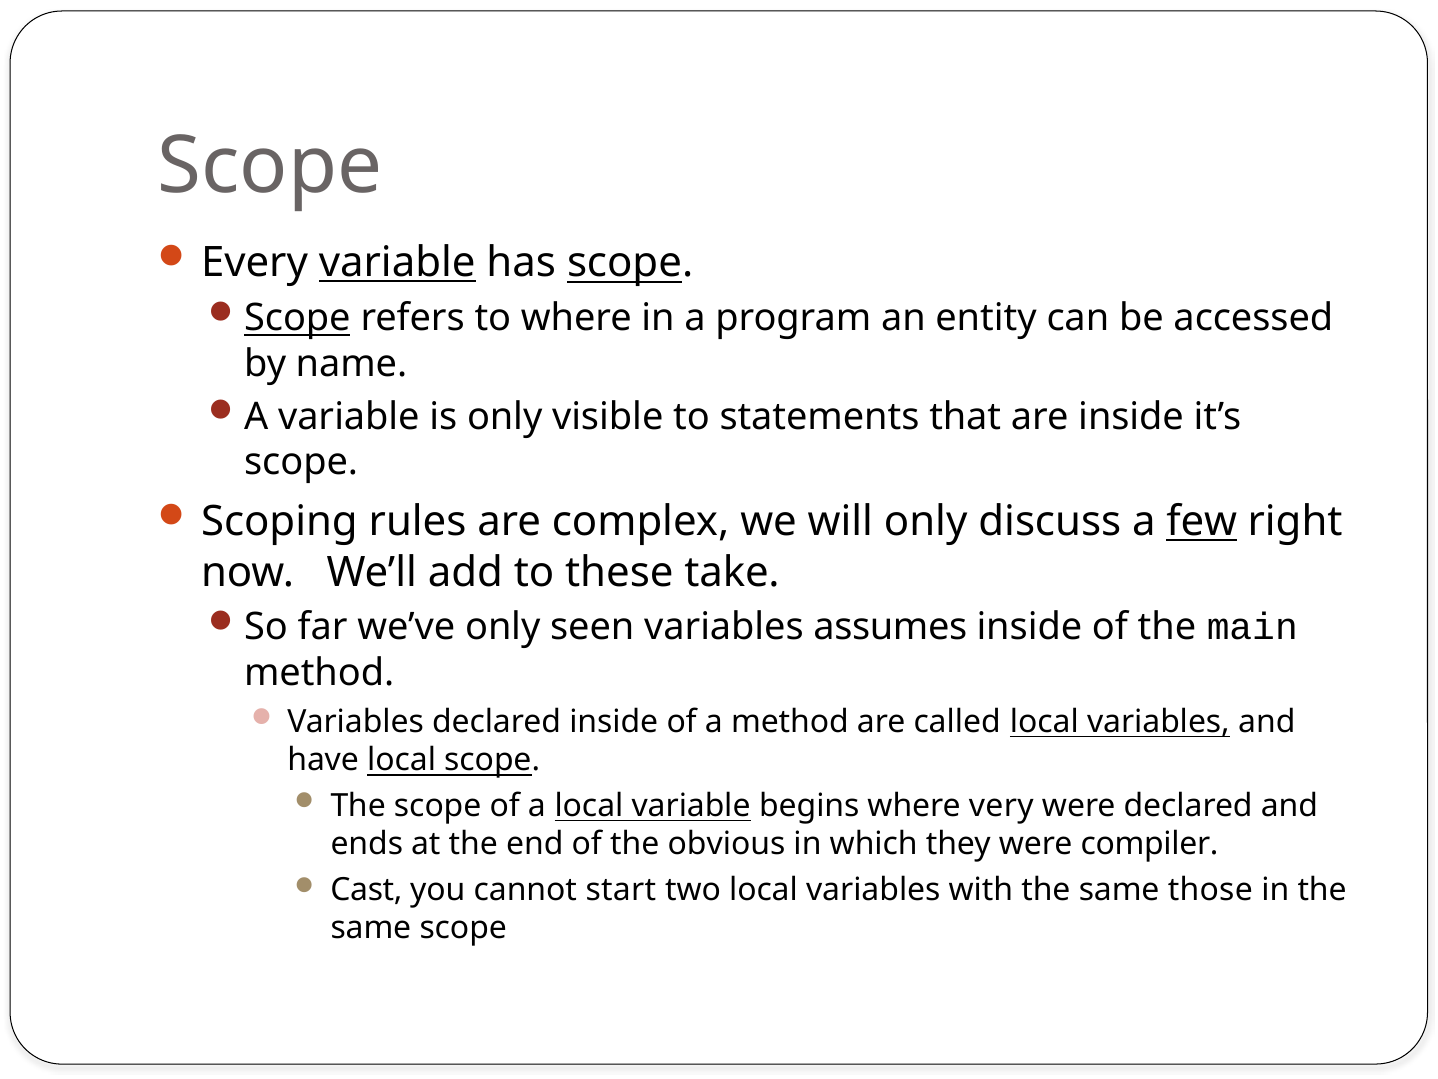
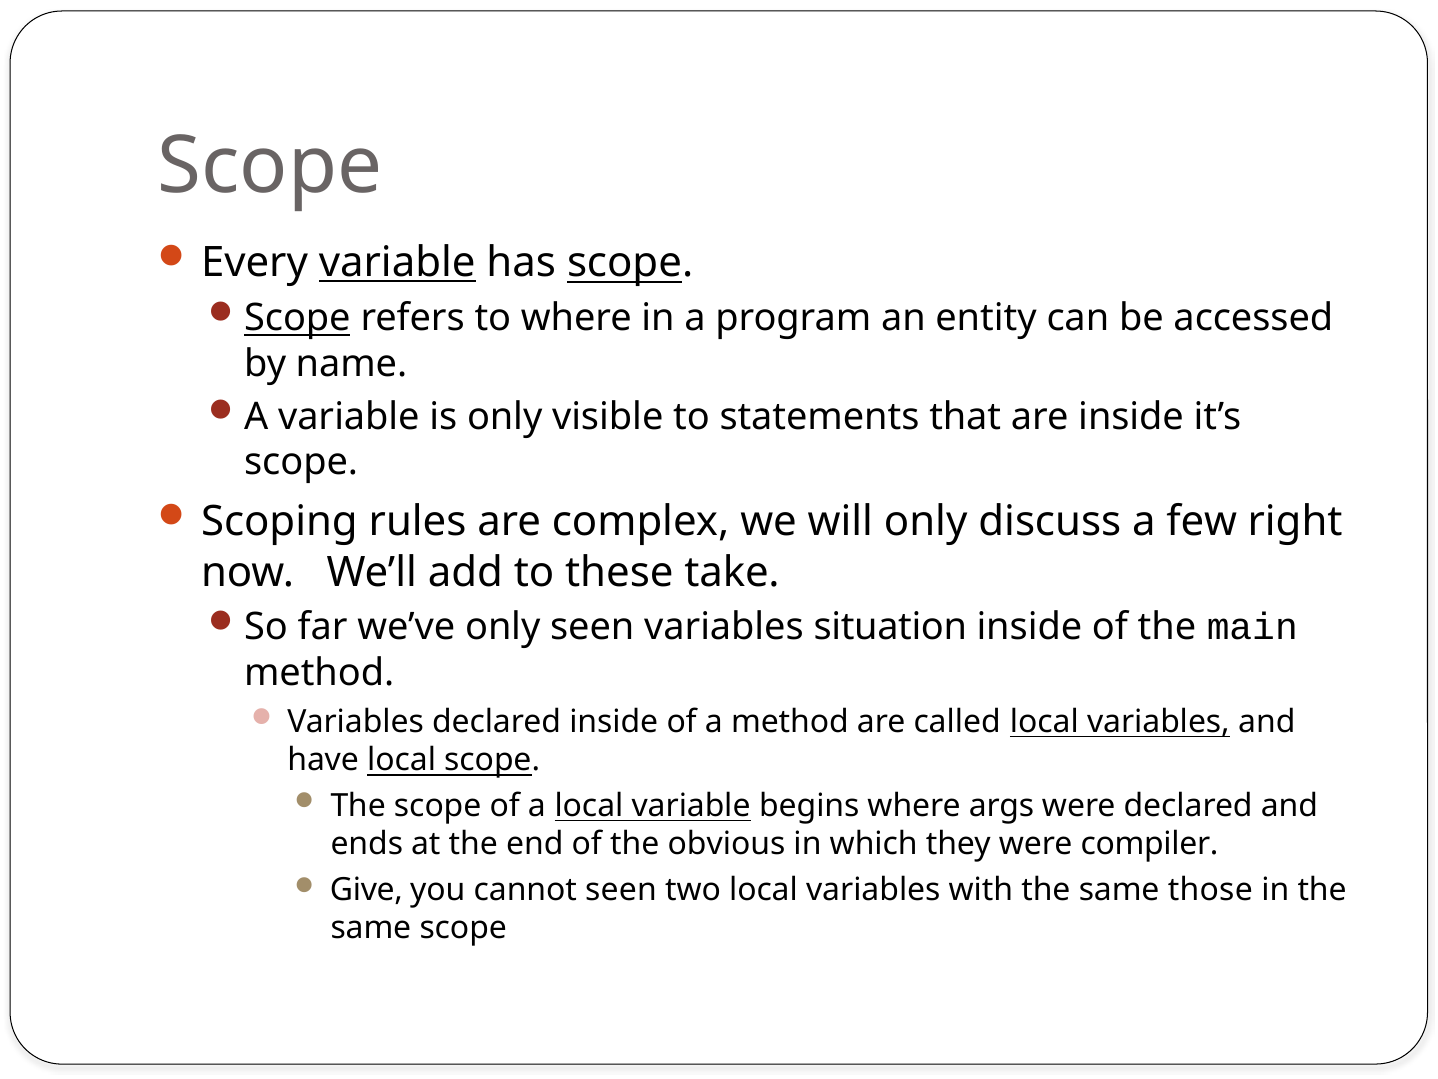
few underline: present -> none
assumes: assumes -> situation
very: very -> args
Cast: Cast -> Give
cannot start: start -> seen
